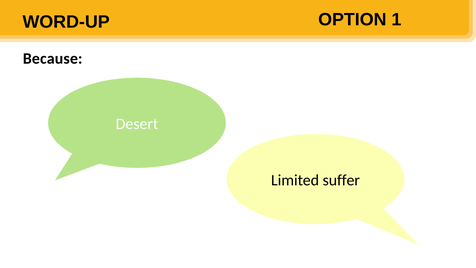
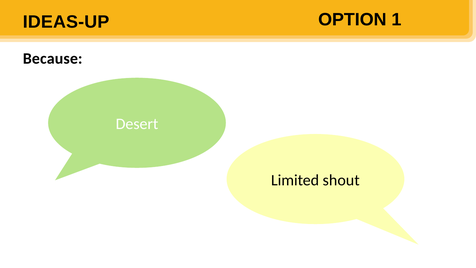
WORD-UP: WORD-UP -> IDEAS-UP
suffer: suffer -> shout
